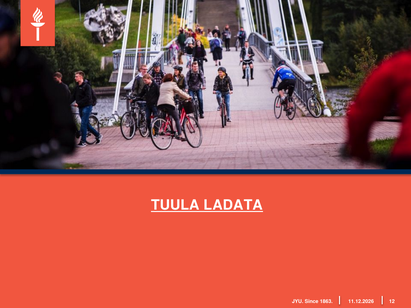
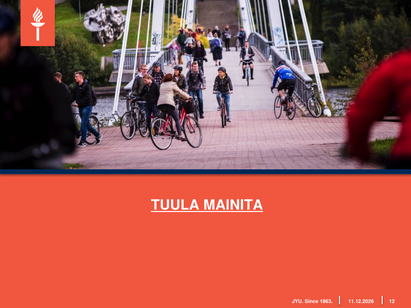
LADATA: LADATA -> MAINITA
